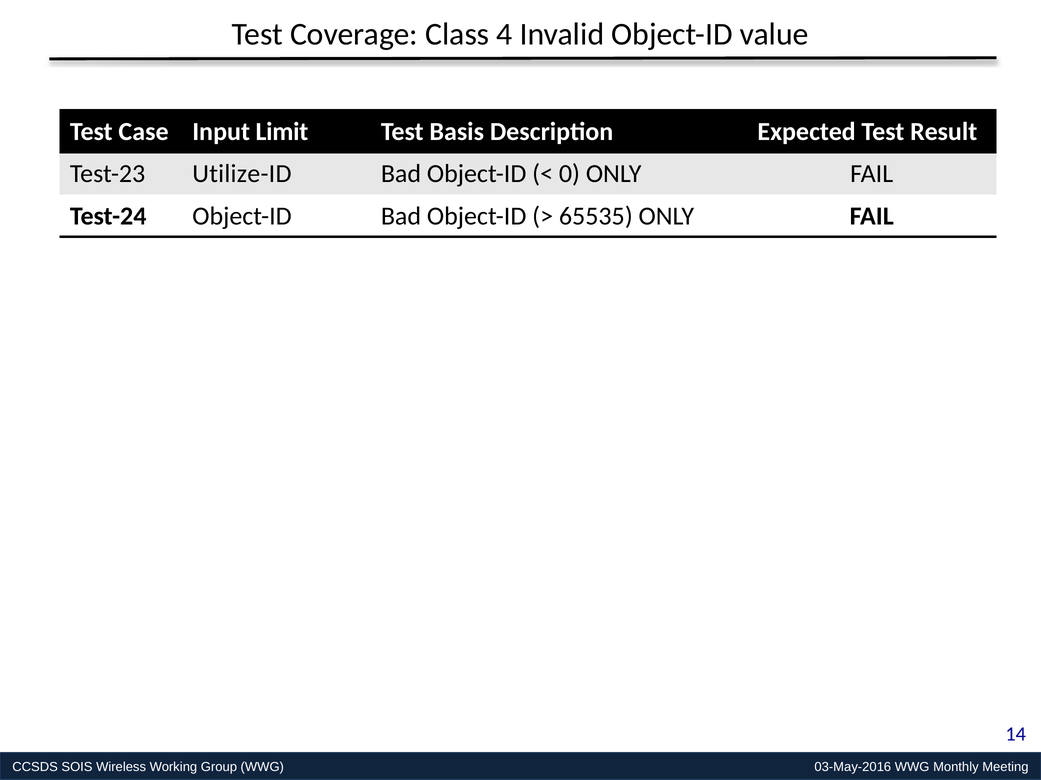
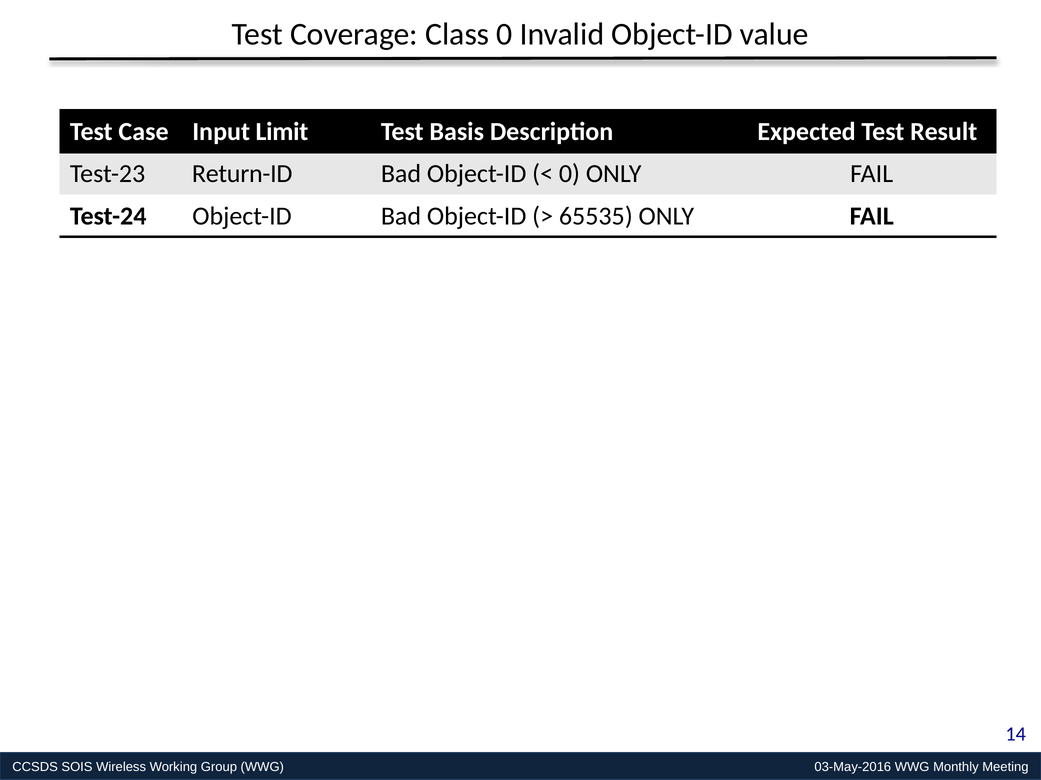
Class 4: 4 -> 0
Utilize-ID: Utilize-ID -> Return-ID
